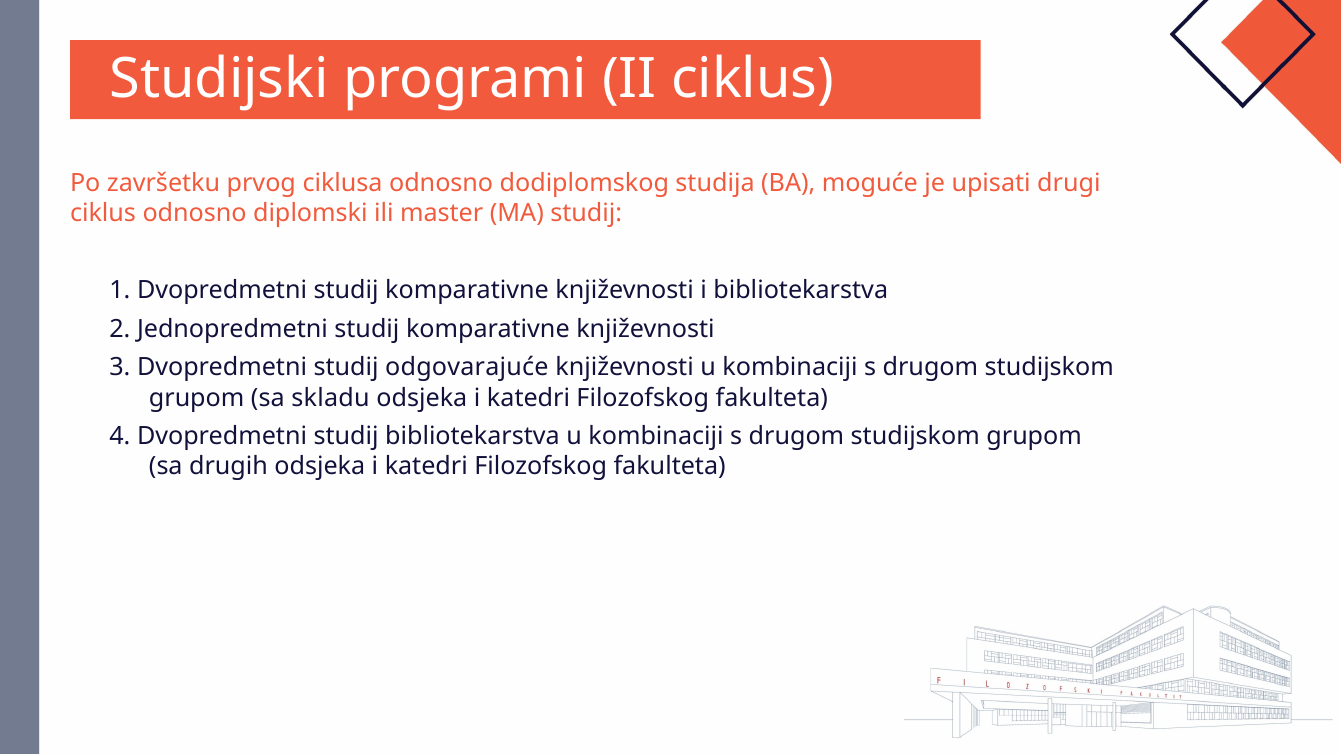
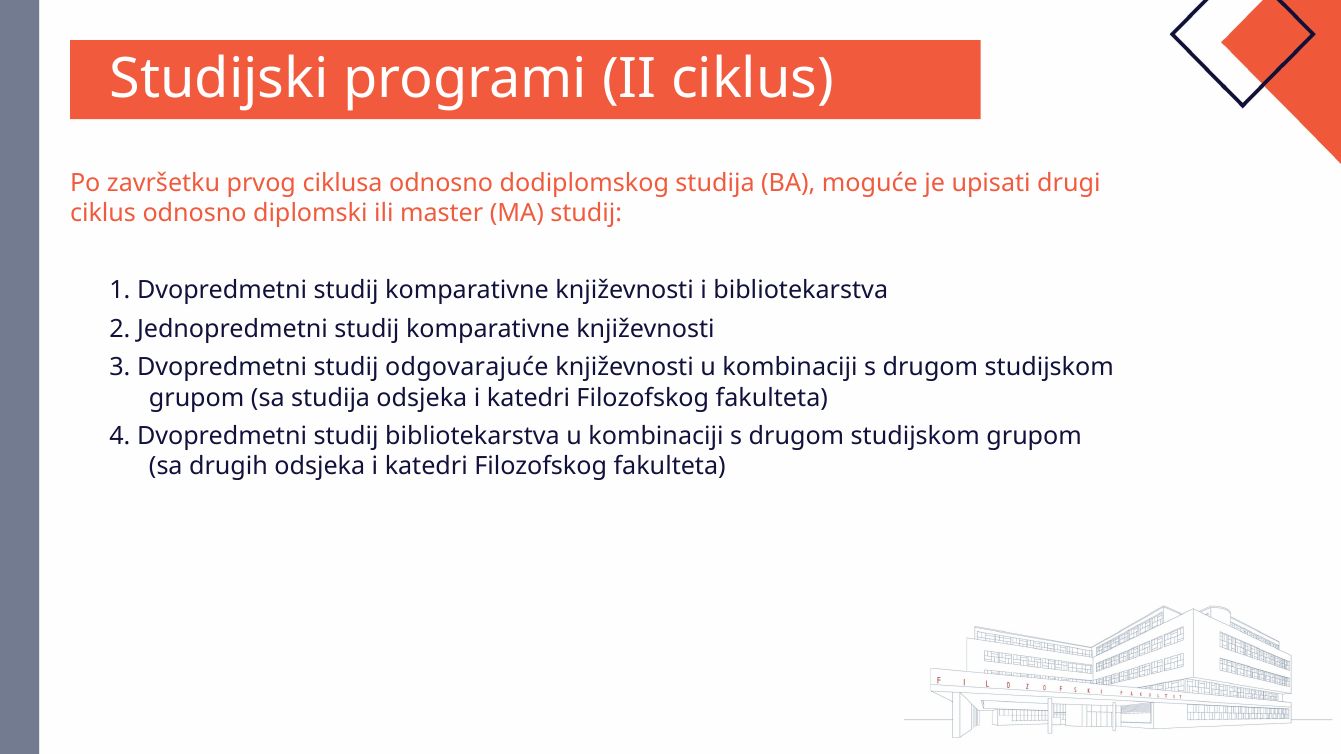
sa skladu: skladu -> studija
